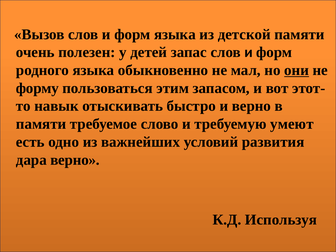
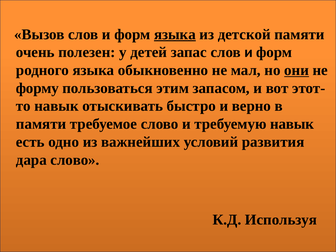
языка at (175, 34) underline: none -> present
требуемую умеют: умеют -> навык
дара верно: верно -> слово
